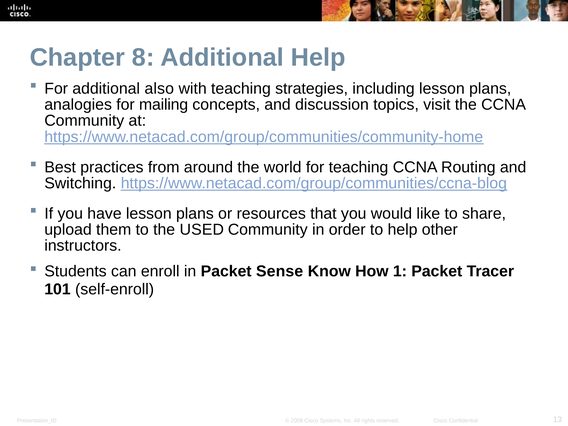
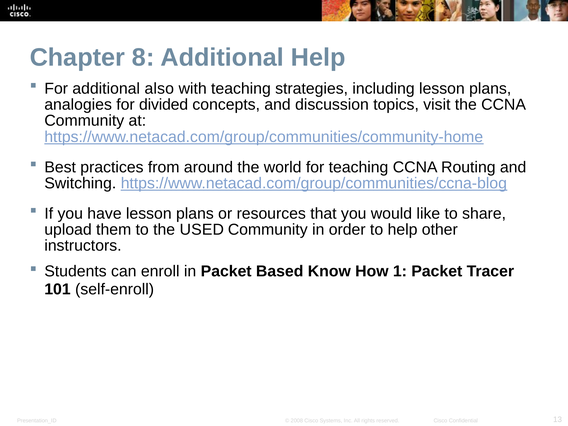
mailing: mailing -> divided
Sense: Sense -> Based
